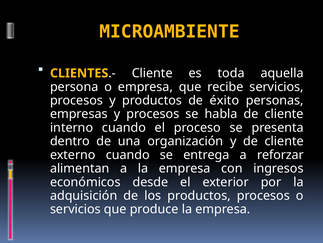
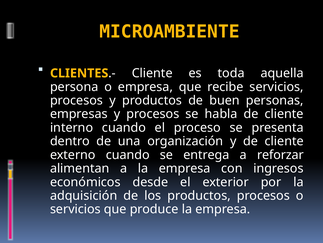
éxito: éxito -> buen
